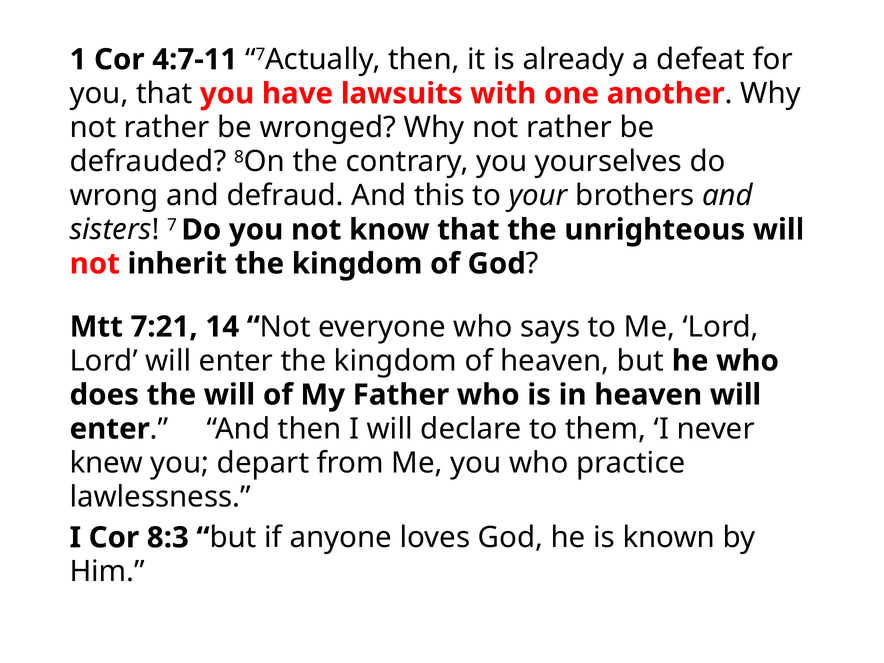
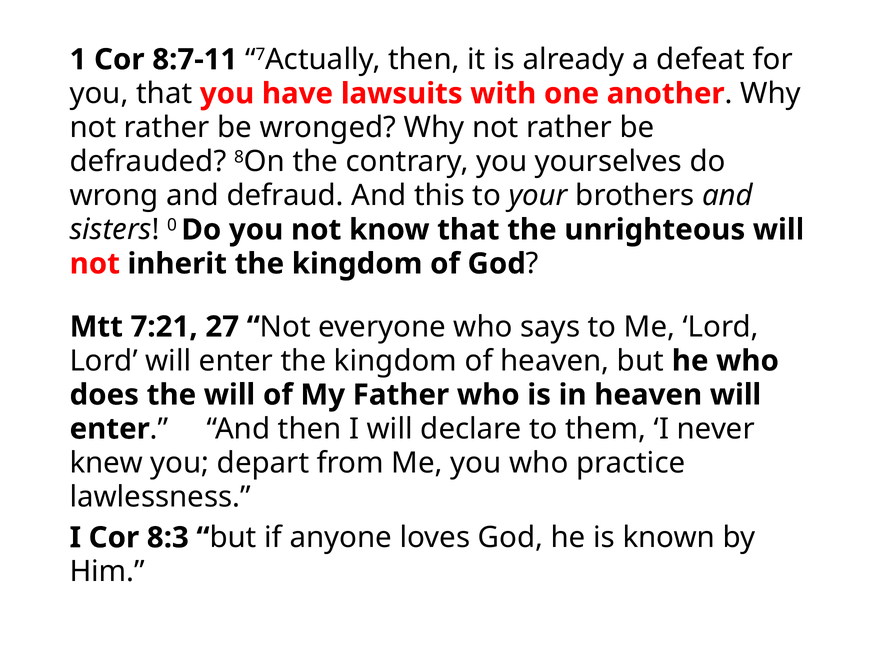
4:7-11: 4:7-11 -> 8:7-11
7: 7 -> 0
14: 14 -> 27
